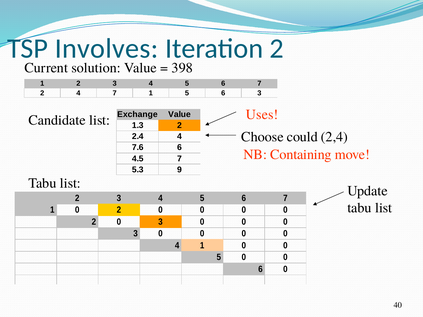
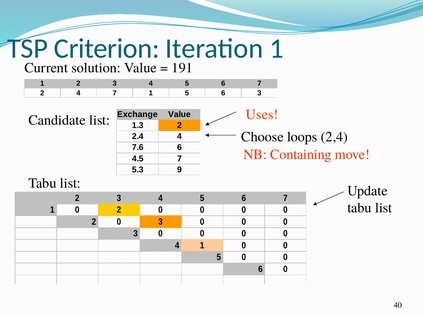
Involves: Involves -> Criterion
Iteration 2: 2 -> 1
398: 398 -> 191
could: could -> loops
